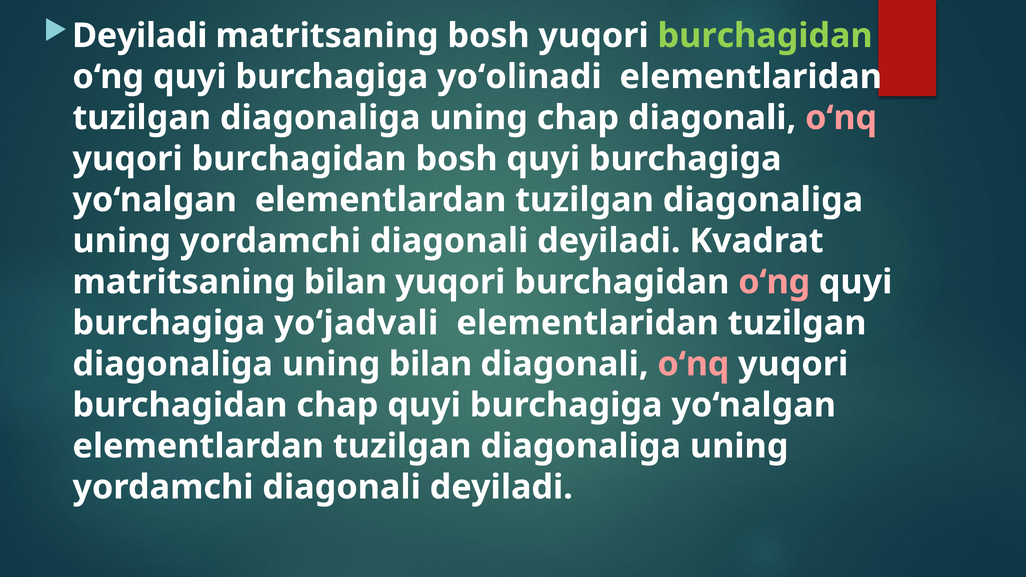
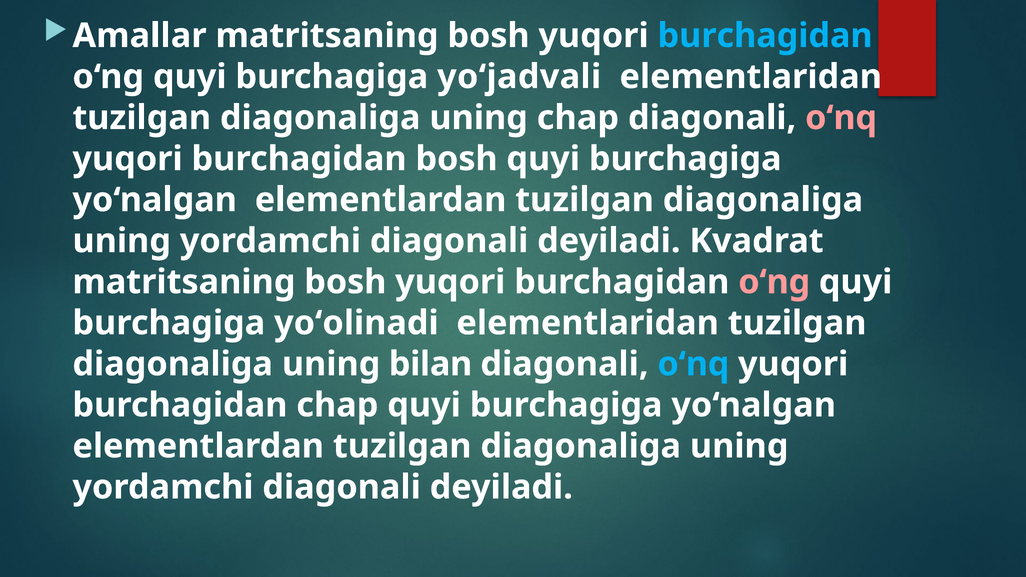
Deyiladi at (140, 36): Deyiladi -> Amallar
burchagidan at (765, 36) colour: light green -> light blue
yo‘olinadi: yo‘olinadi -> yo‘jadvali
bilan at (345, 282): bilan -> bosh
yo‘jadvali: yo‘jadvali -> yo‘olinadi
o‘nq at (693, 364) colour: pink -> light blue
